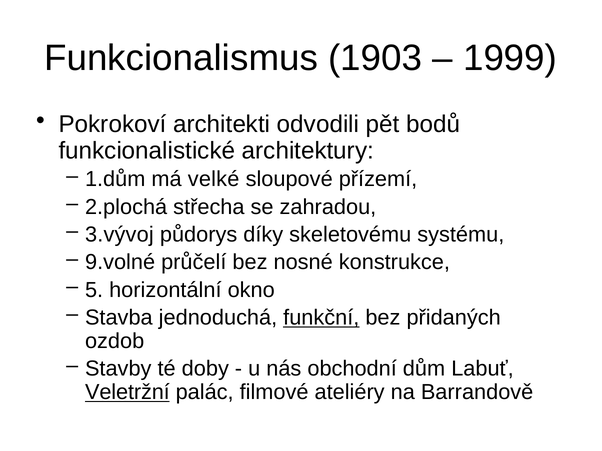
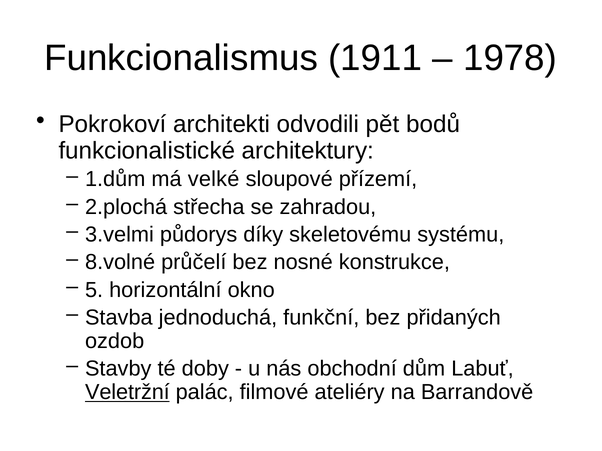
1903: 1903 -> 1911
1999: 1999 -> 1978
3.vývoj: 3.vývoj -> 3.velmi
9.volné: 9.volné -> 8.volné
funkční underline: present -> none
